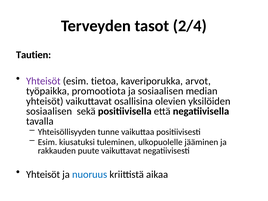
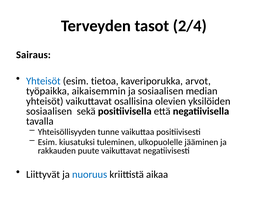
Tautien: Tautien -> Sairaus
Yhteisöt at (43, 81) colour: purple -> blue
promootiota: promootiota -> aikaisemmin
Yhteisöt at (43, 175): Yhteisöt -> Liittyvät
